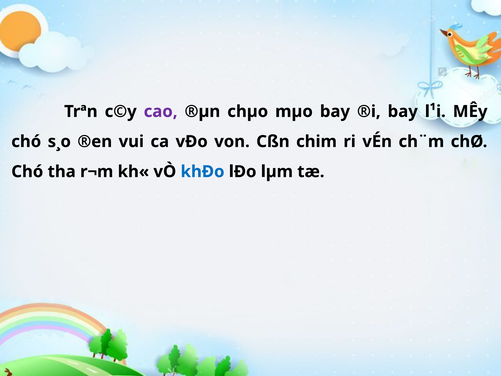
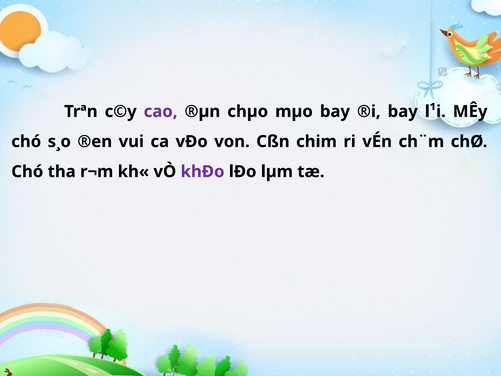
khÐo colour: blue -> purple
